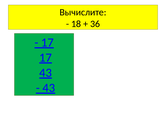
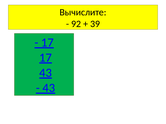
18: 18 -> 92
36: 36 -> 39
